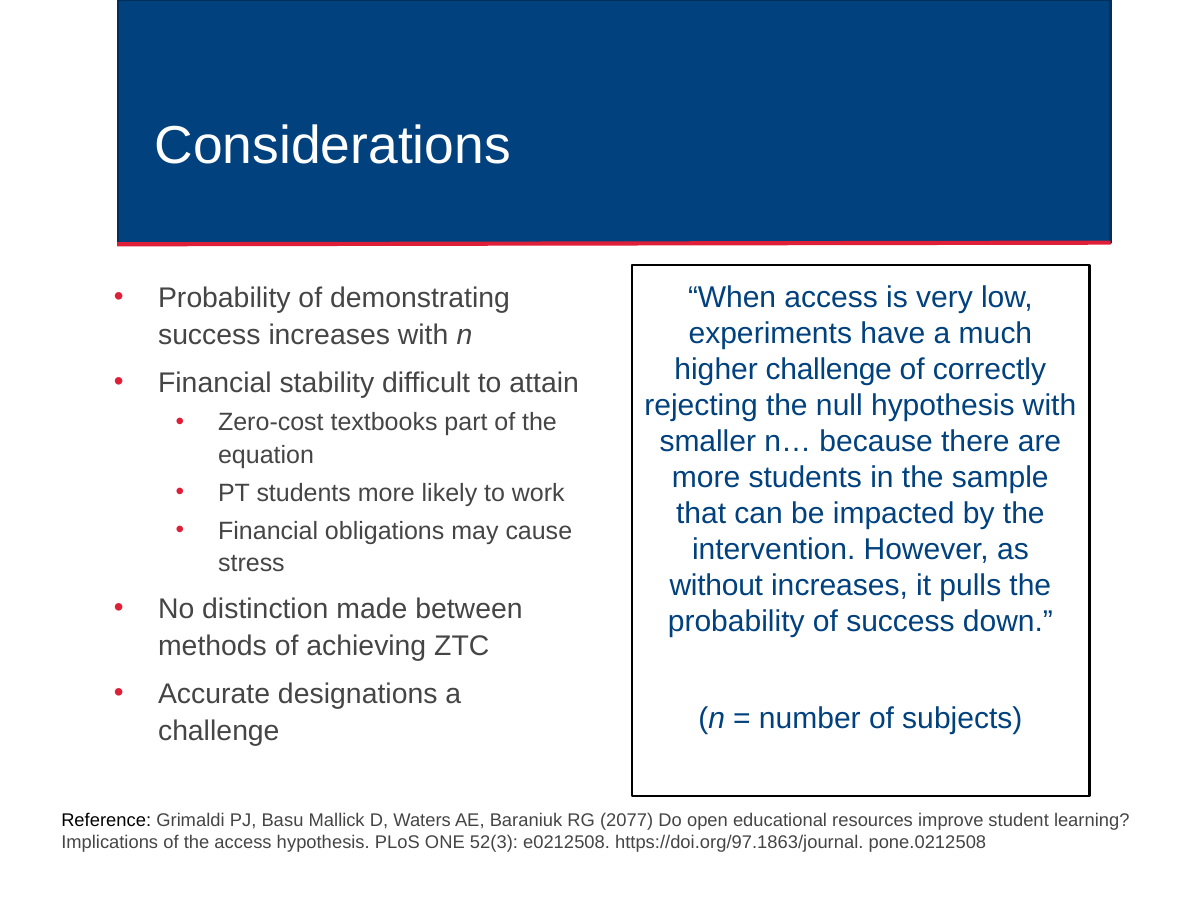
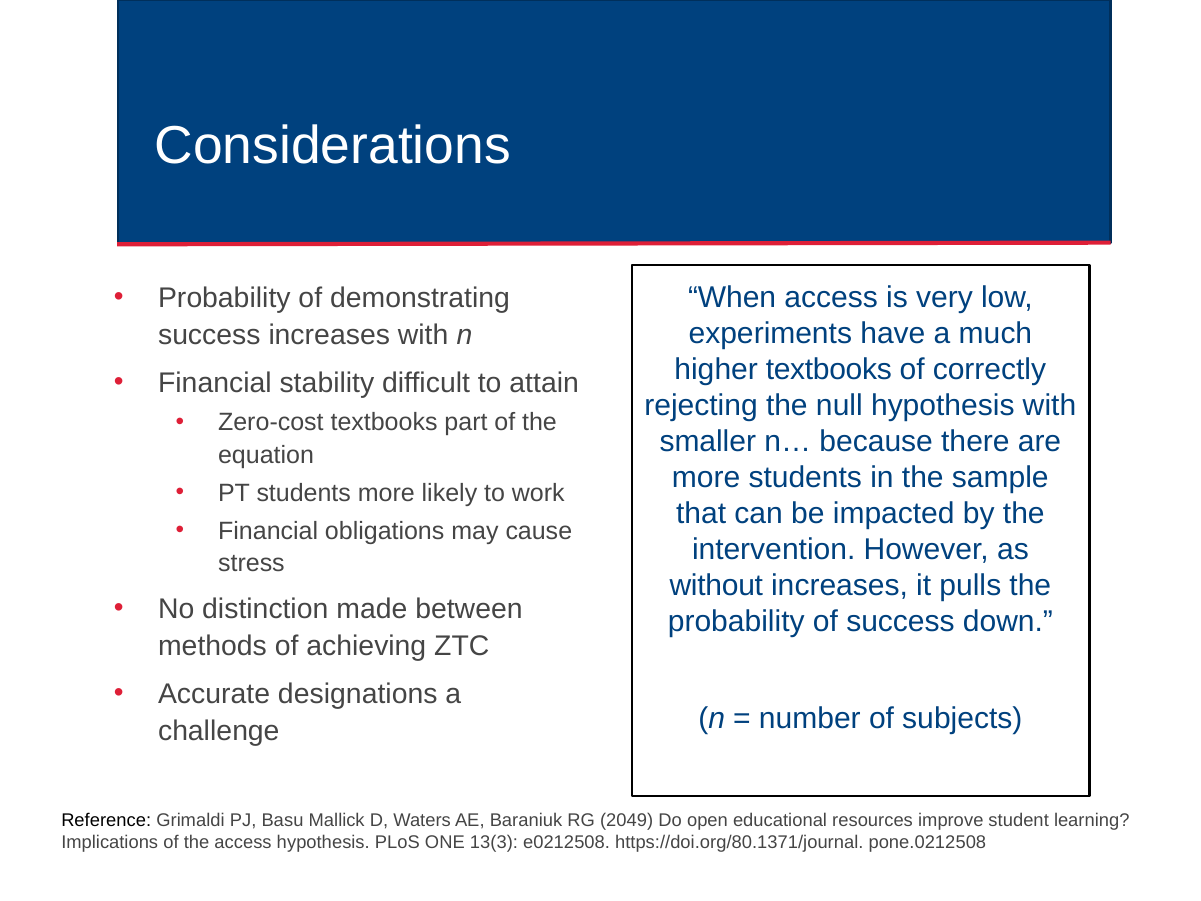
higher challenge: challenge -> textbooks
2077: 2077 -> 2049
52(3: 52(3 -> 13(3
https://doi.org/97.1863/journal: https://doi.org/97.1863/journal -> https://doi.org/80.1371/journal
